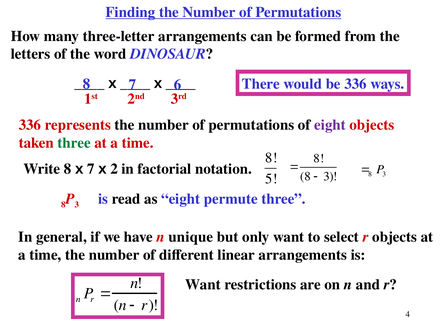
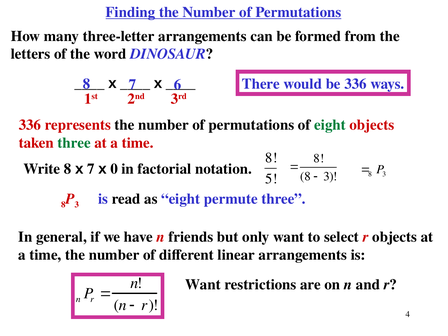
eight at (330, 125) colour: purple -> green
2: 2 -> 0
unique: unique -> friends
